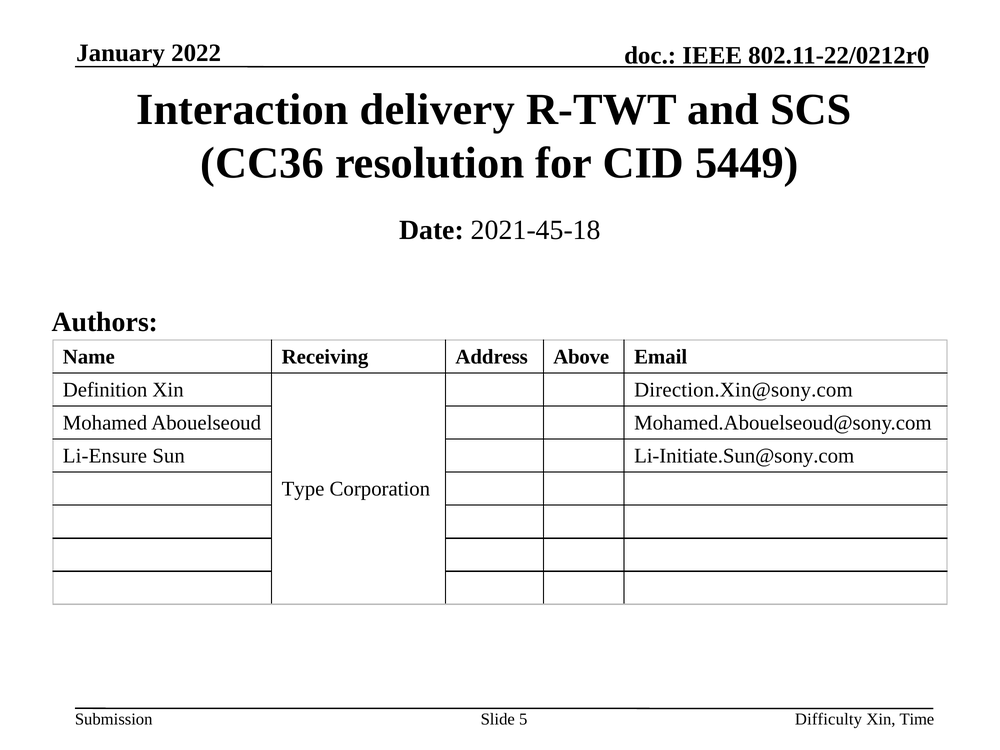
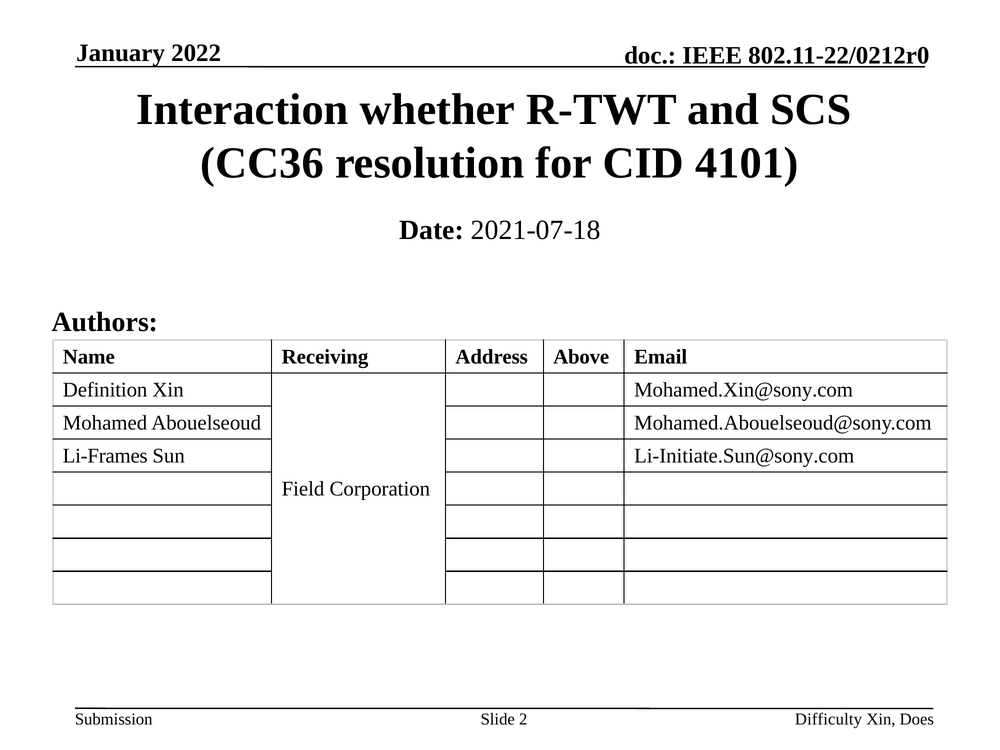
delivery: delivery -> whether
5449: 5449 -> 4101
2021-45-18: 2021-45-18 -> 2021-07-18
Direction.Xin@sony.com: Direction.Xin@sony.com -> Mohamed.Xin@sony.com
Li-Ensure: Li-Ensure -> Li-Frames
Type: Type -> Field
5: 5 -> 2
Time: Time -> Does
